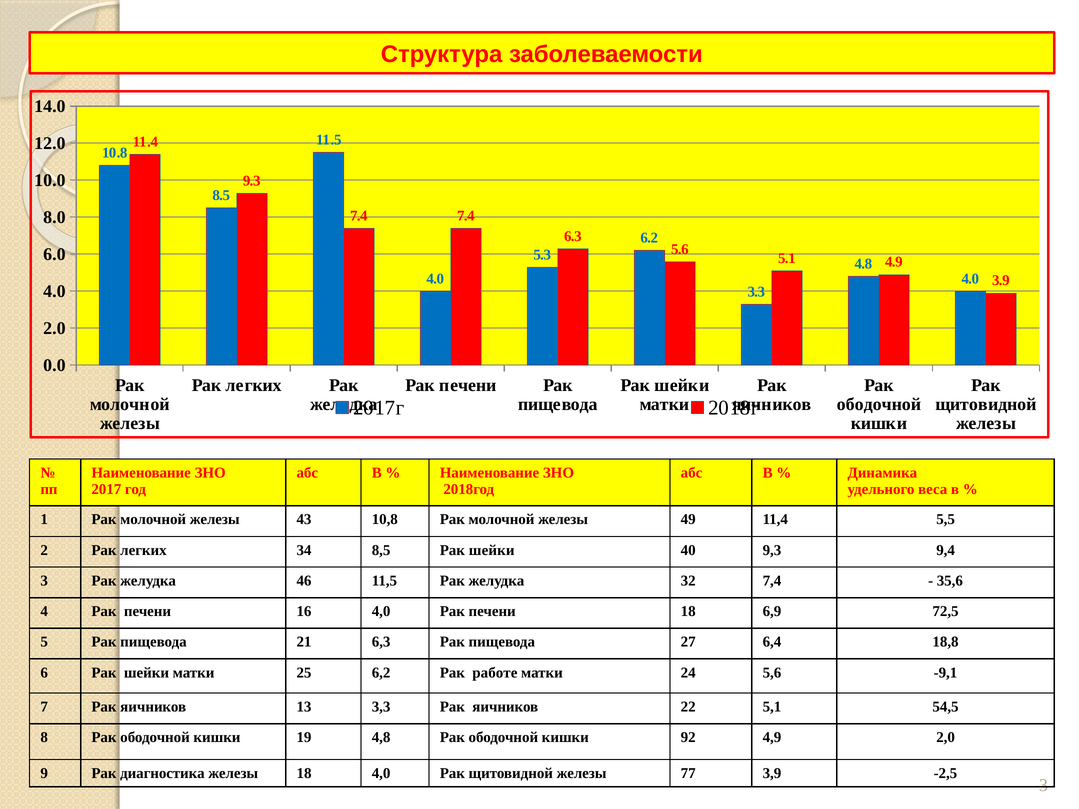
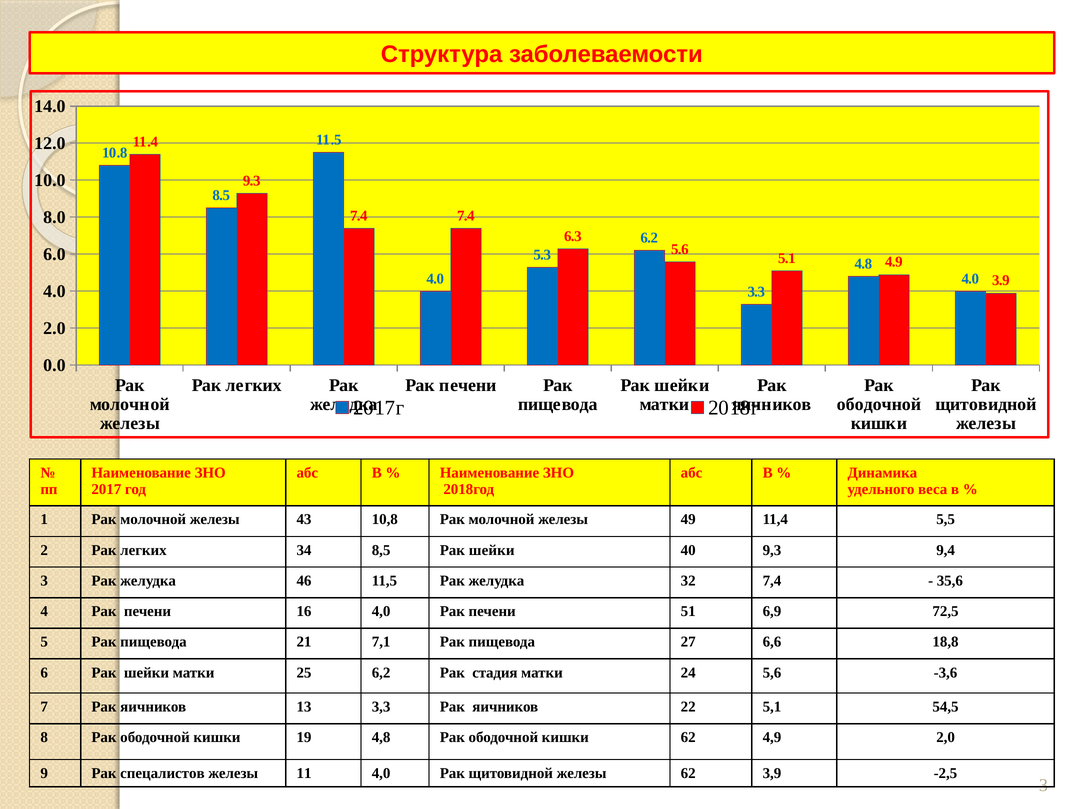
печени 18: 18 -> 51
6,3: 6,3 -> 7,1
6,4: 6,4 -> 6,6
работе: работе -> стадия
-9,1: -9,1 -> -3,6
кишки 92: 92 -> 62
диагностика: диагностика -> спецалистов
железы 18: 18 -> 11
железы 77: 77 -> 62
